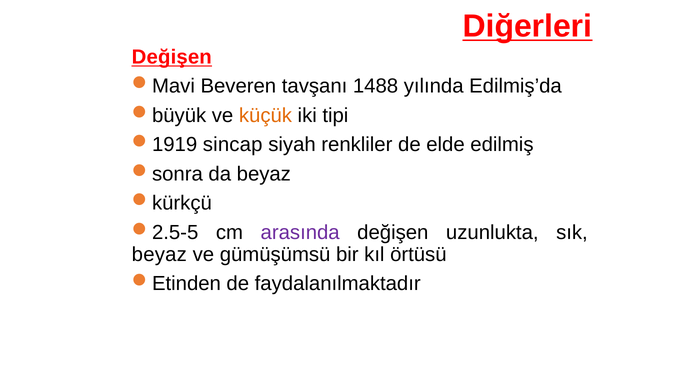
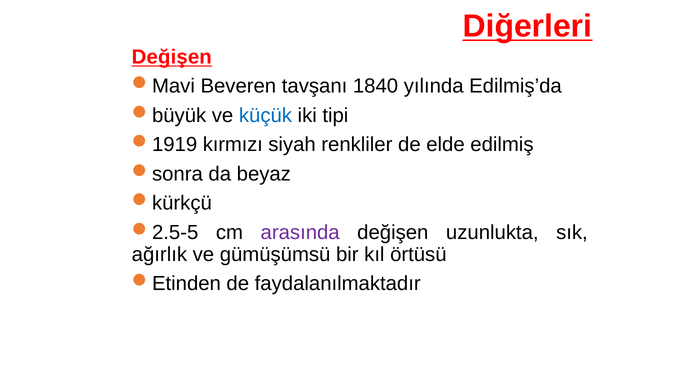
1488: 1488 -> 1840
küçük colour: orange -> blue
sincap: sincap -> kırmızı
beyaz at (159, 255): beyaz -> ağırlık
